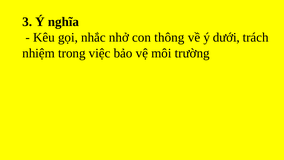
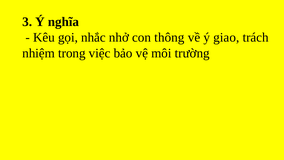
dưới: dưới -> giao
